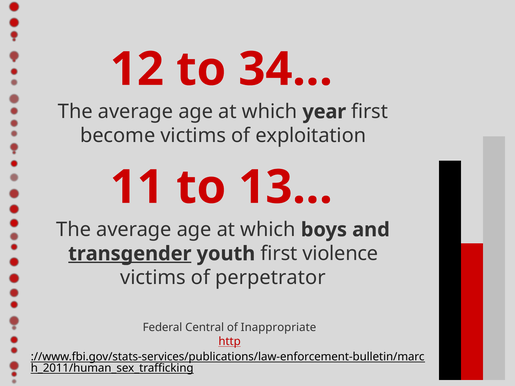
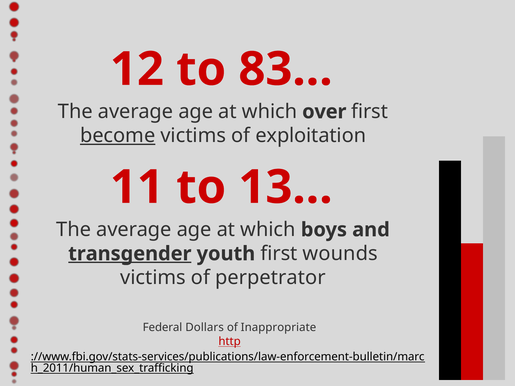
34…: 34… -> 83…
year: year -> over
become underline: none -> present
violence: violence -> wounds
Central: Central -> Dollars
